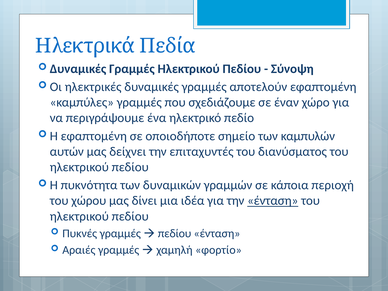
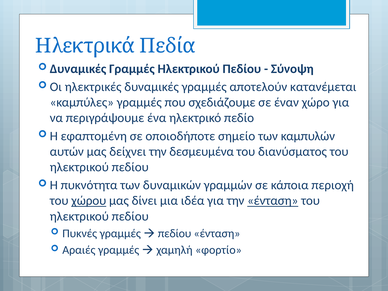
αποτελούν εφαπτομένη: εφαπτομένη -> κατανέμεται
επιταχυντές: επιταχυντές -> δεσμευμένα
χώρου underline: none -> present
